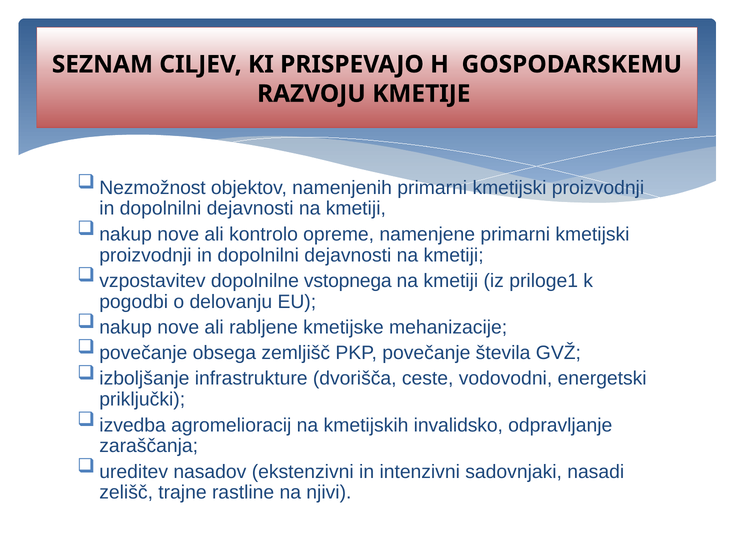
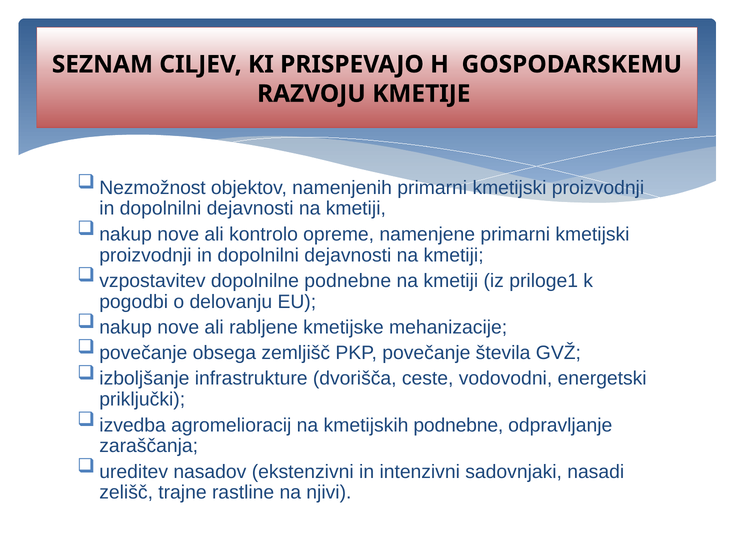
dopolnilne vstopnega: vstopnega -> podnebne
kmetijskih invalidsko: invalidsko -> podnebne
